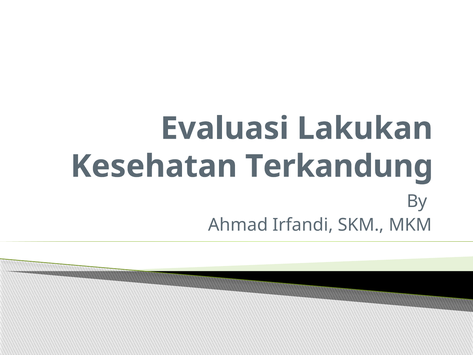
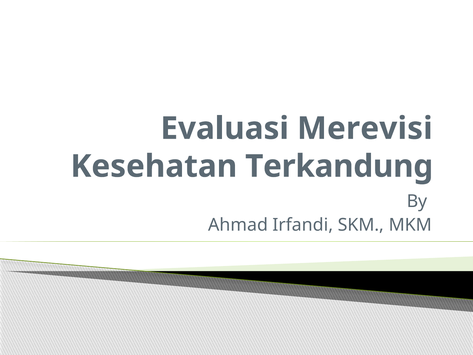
Lakukan: Lakukan -> Merevisi
